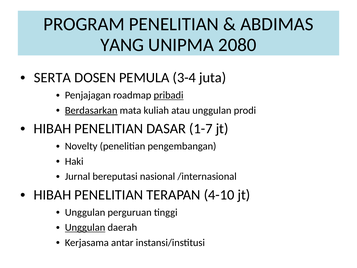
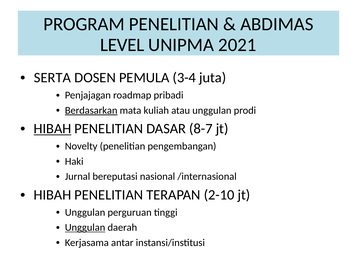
YANG: YANG -> LEVEL
2080: 2080 -> 2021
pribadi underline: present -> none
HIBAH at (52, 129) underline: none -> present
1-7: 1-7 -> 8-7
4-10: 4-10 -> 2-10
